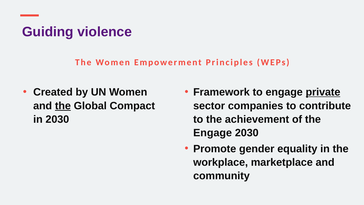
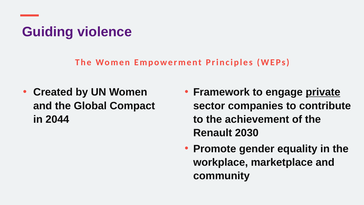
the at (63, 106) underline: present -> none
in 2030: 2030 -> 2044
Engage at (213, 133): Engage -> Renault
